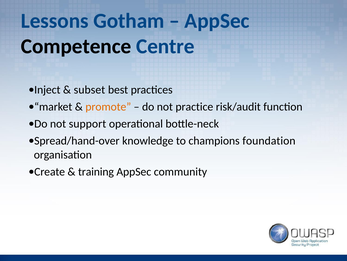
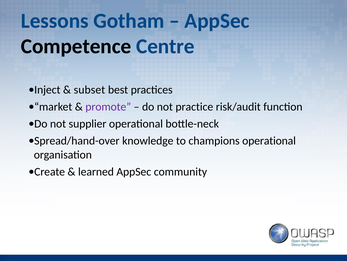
promote colour: orange -> purple
support: support -> supplier
champions foundation: foundation -> operational
training: training -> learned
